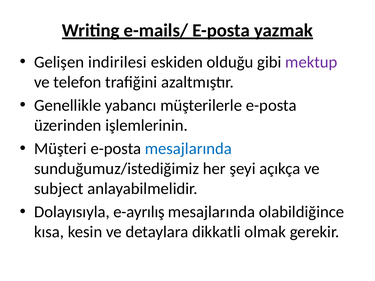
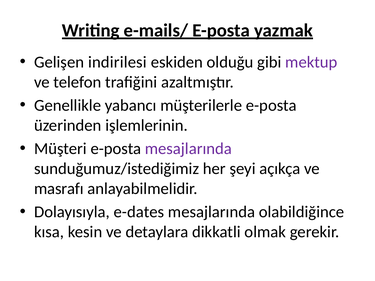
mesajlarında at (188, 149) colour: blue -> purple
subject: subject -> masrafı
e-ayrılış: e-ayrılış -> e-dates
